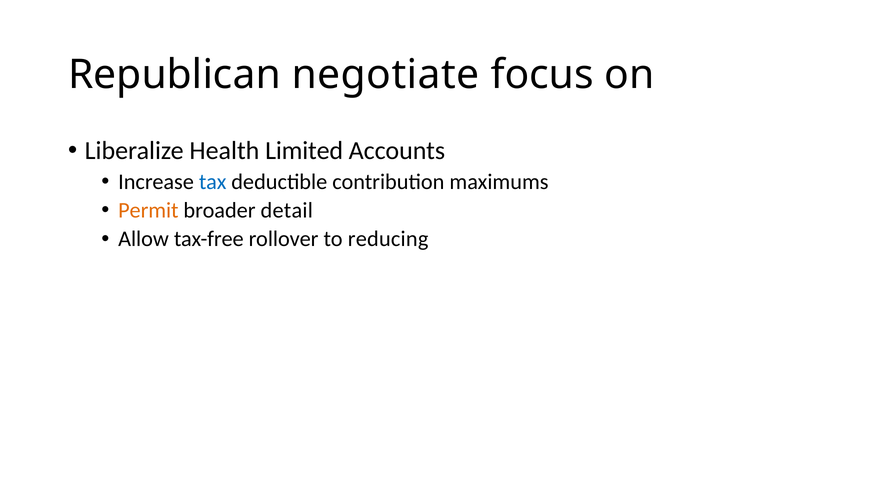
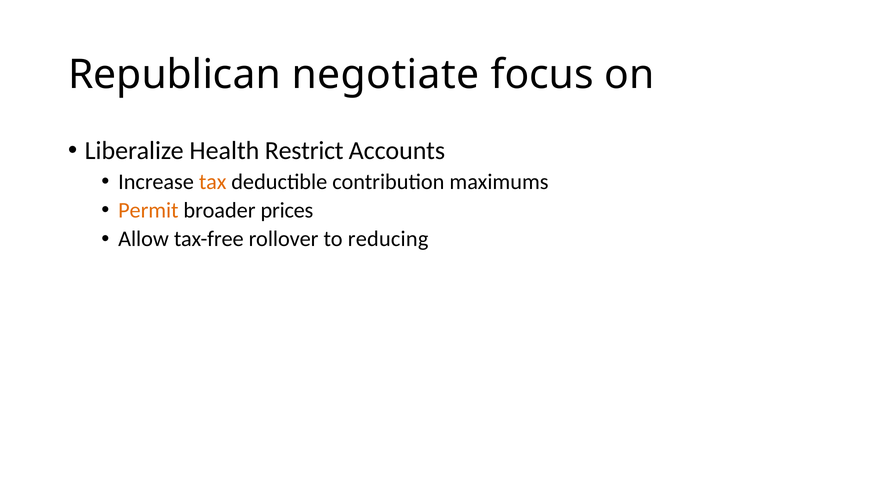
Limited: Limited -> Restrict
tax colour: blue -> orange
detail: detail -> prices
